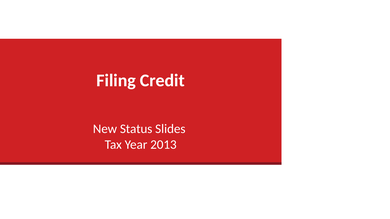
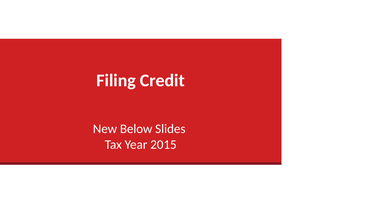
Status: Status -> Below
2013: 2013 -> 2015
